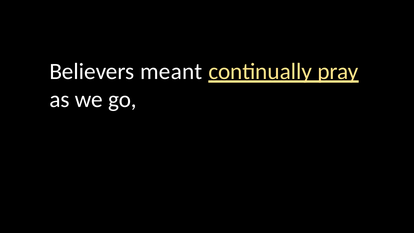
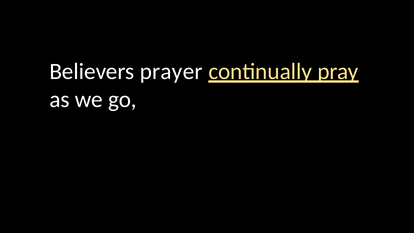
meant: meant -> prayer
